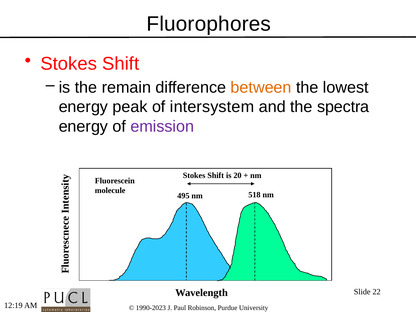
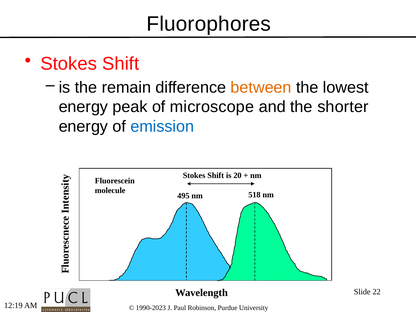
intersystem: intersystem -> microscope
spectra: spectra -> shorter
emission colour: purple -> blue
